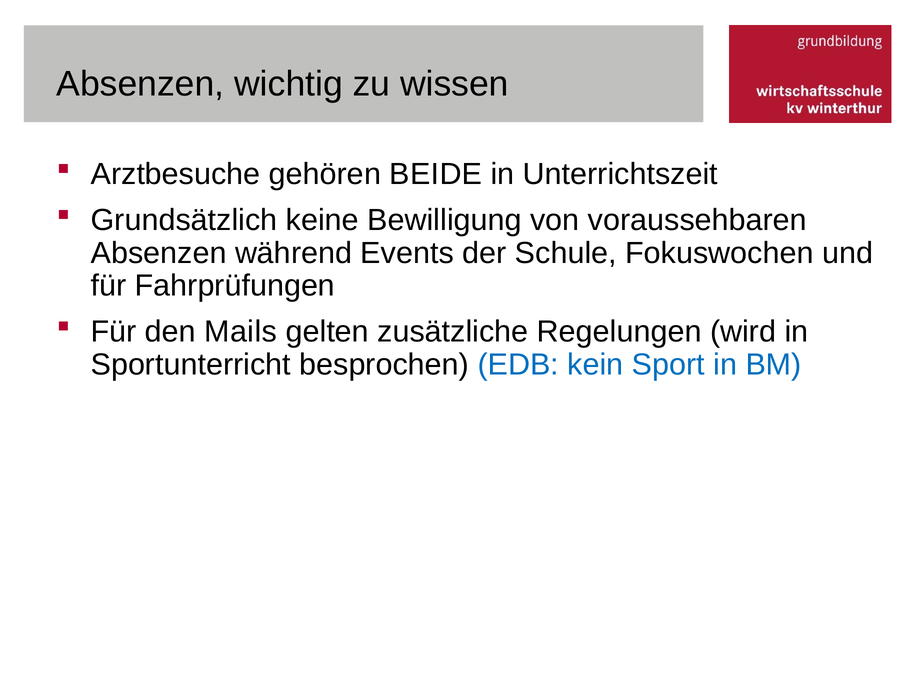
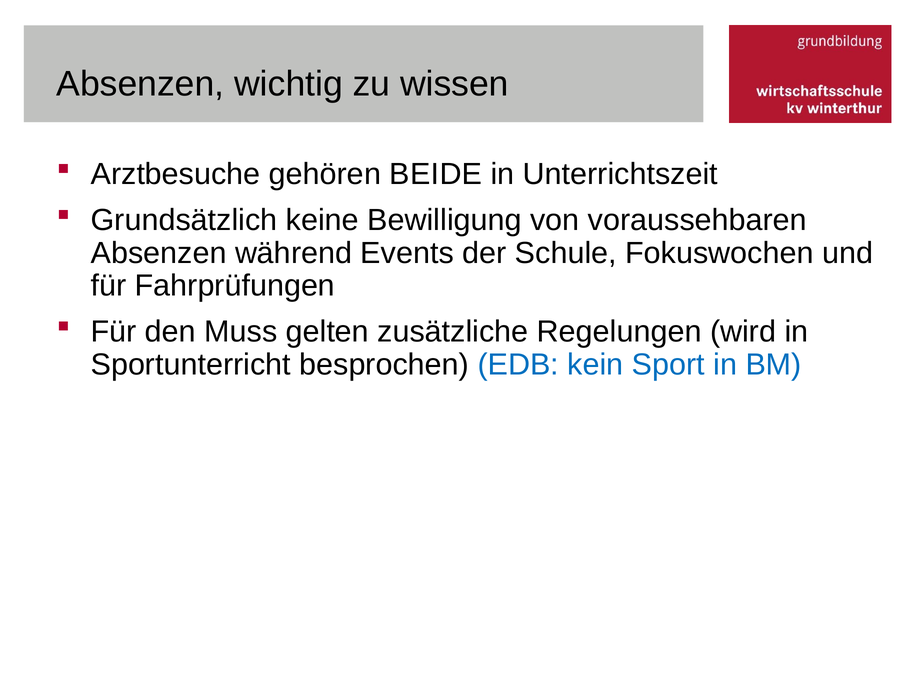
Mails: Mails -> Muss
